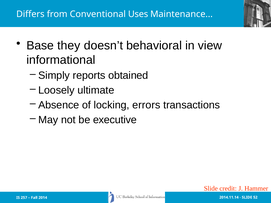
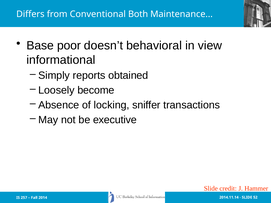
Uses: Uses -> Both
they: they -> poor
ultimate: ultimate -> become
errors: errors -> sniffer
